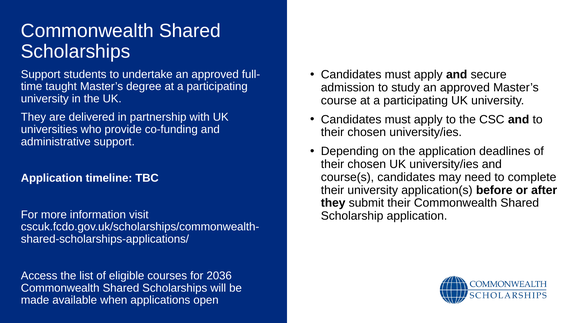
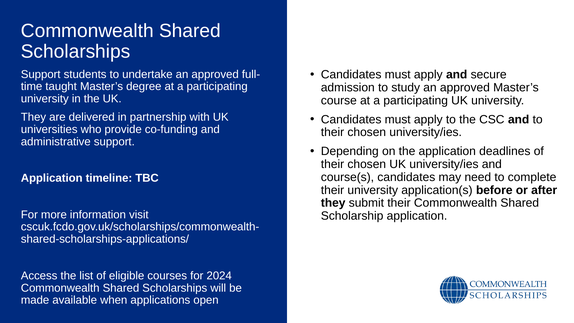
2036: 2036 -> 2024
